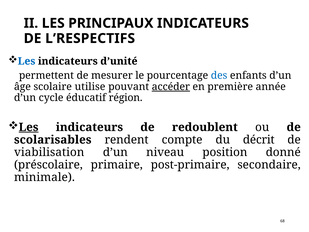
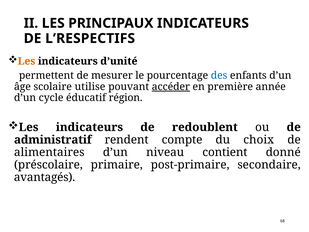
Les at (27, 61) colour: blue -> orange
Les at (29, 127) underline: present -> none
scolarisables: scolarisables -> administratif
décrit: décrit -> choix
viabilisation: viabilisation -> alimentaires
position: position -> contient
minimale: minimale -> avantagés
